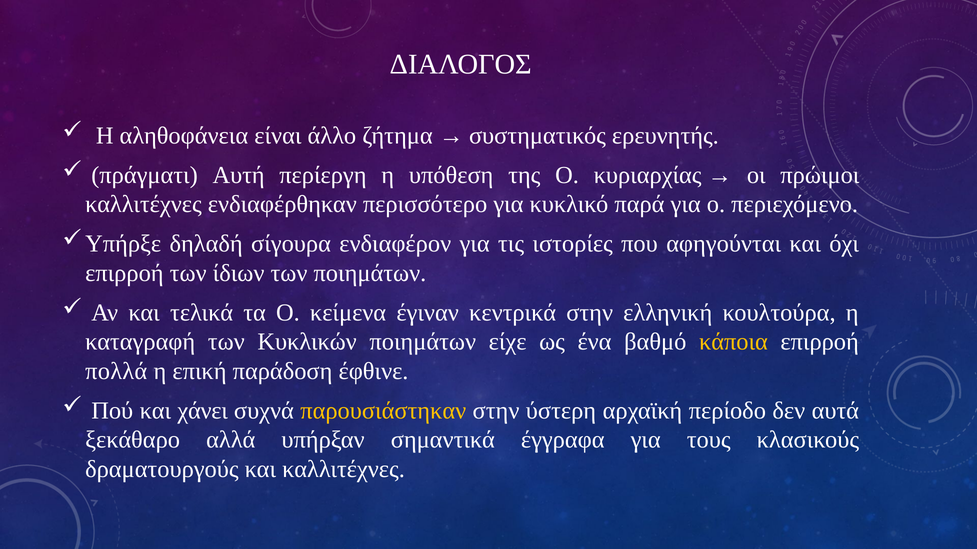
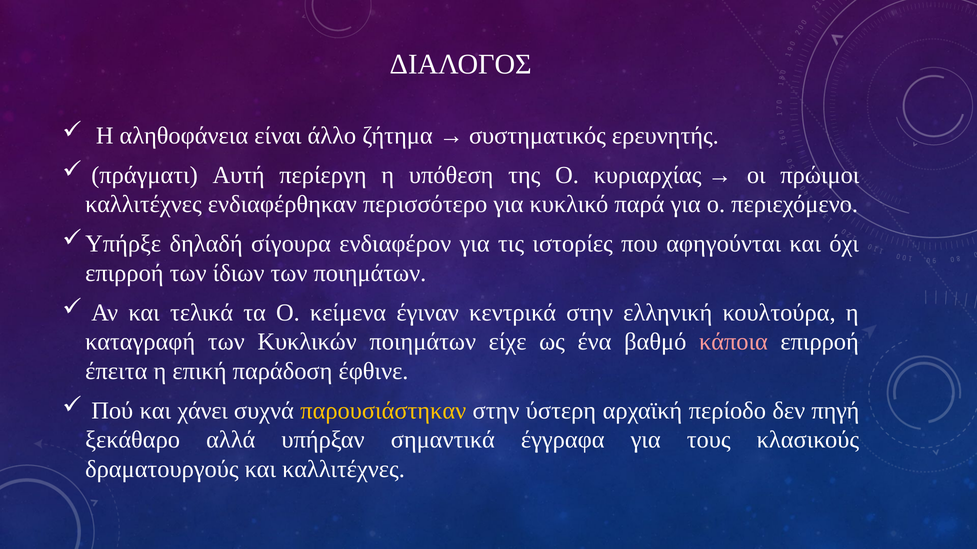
κάποια colour: yellow -> pink
πολλά: πολλά -> έπειτα
αυτά: αυτά -> πηγή
